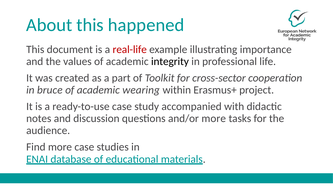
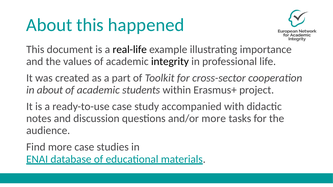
real-life colour: red -> black
in bruce: bruce -> about
wearing: wearing -> students
